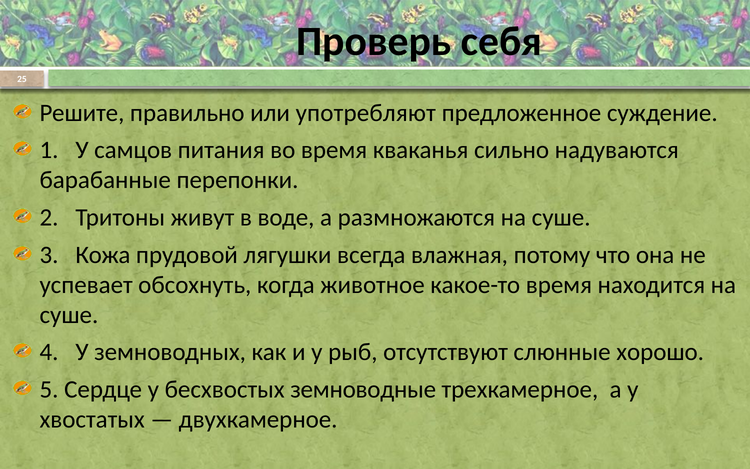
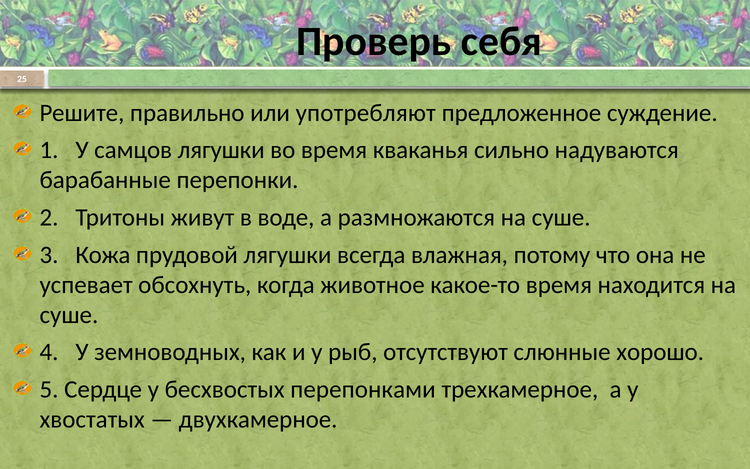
самцов питания: питания -> лягушки
земноводные: земноводные -> перепонками
